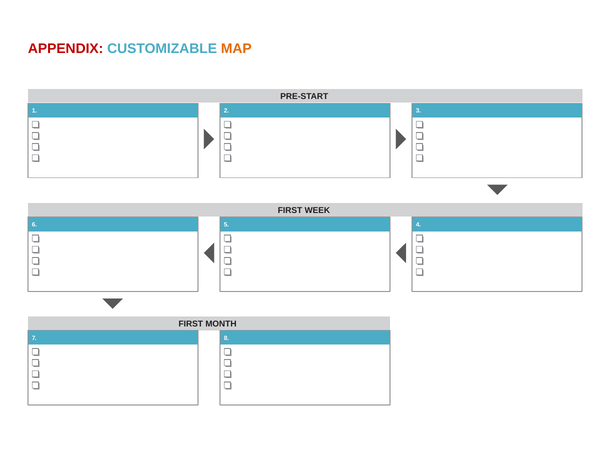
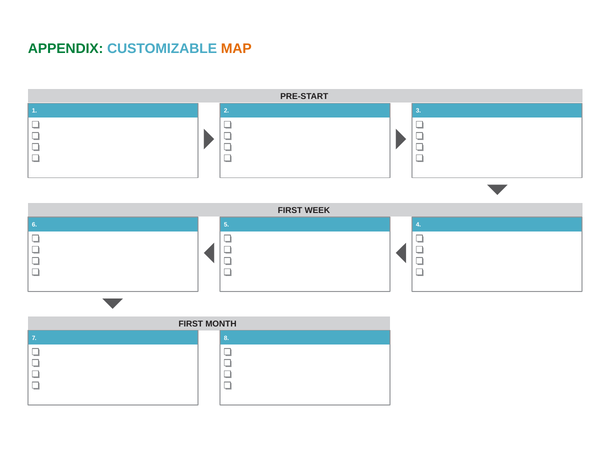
APPENDIX colour: red -> green
